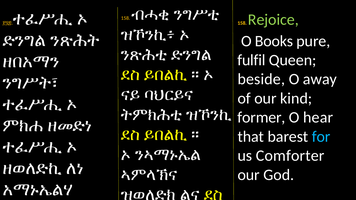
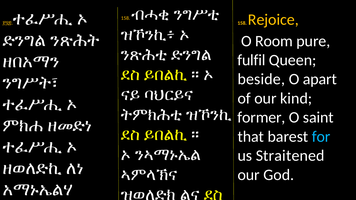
Rejoice colour: light green -> yellow
Books: Books -> Room
away: away -> apart
hear: hear -> saint
Comforter: Comforter -> Straitened
